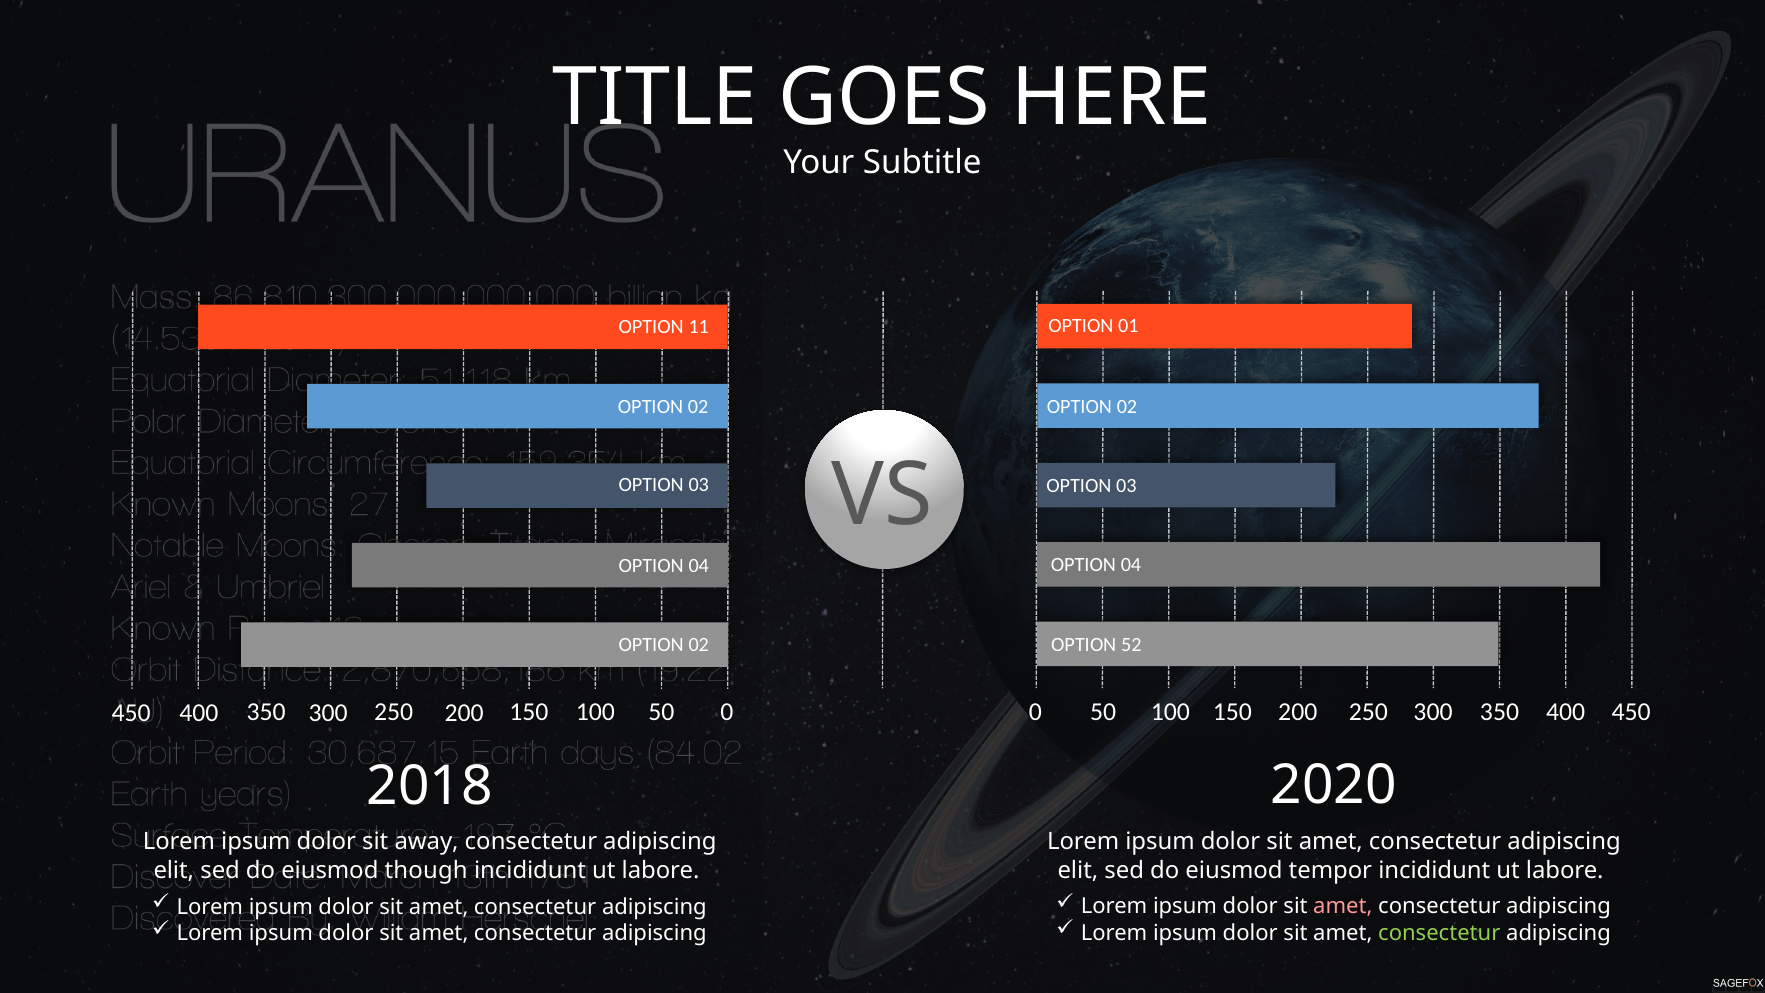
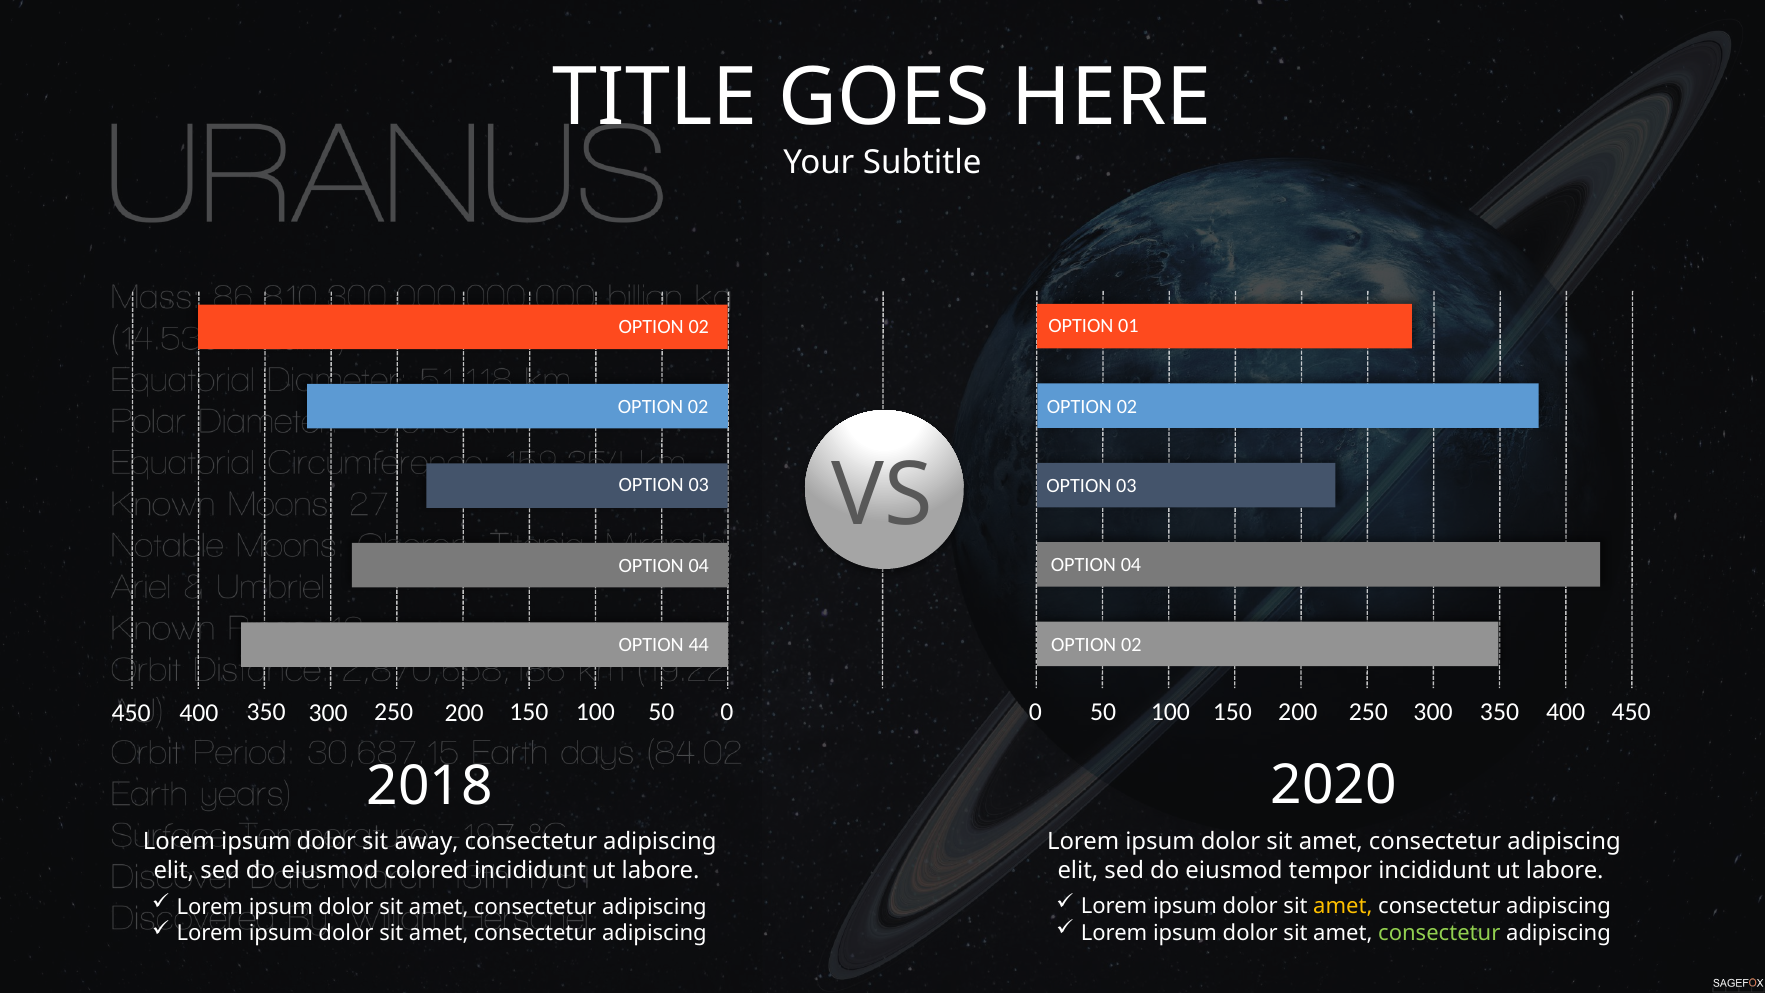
11 at (699, 327): 11 -> 02
02 at (699, 644): 02 -> 44
52 at (1131, 644): 52 -> 02
though: though -> colored
amet at (1343, 906) colour: pink -> yellow
